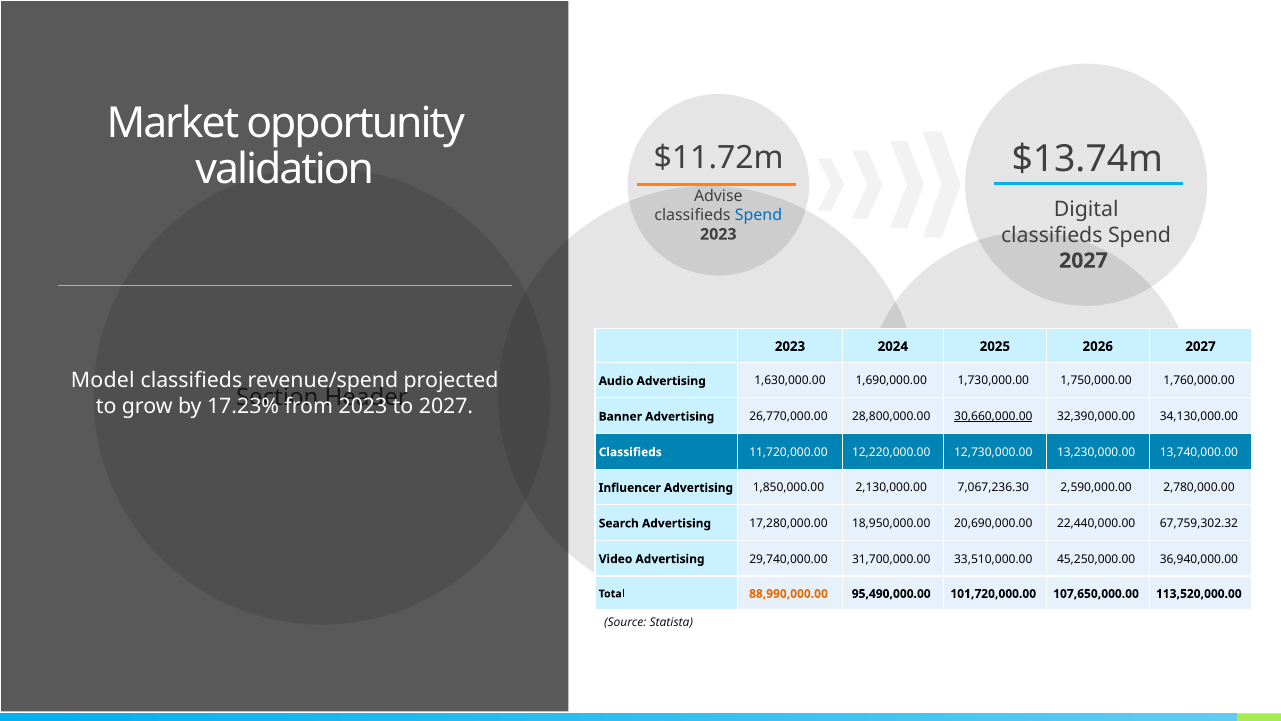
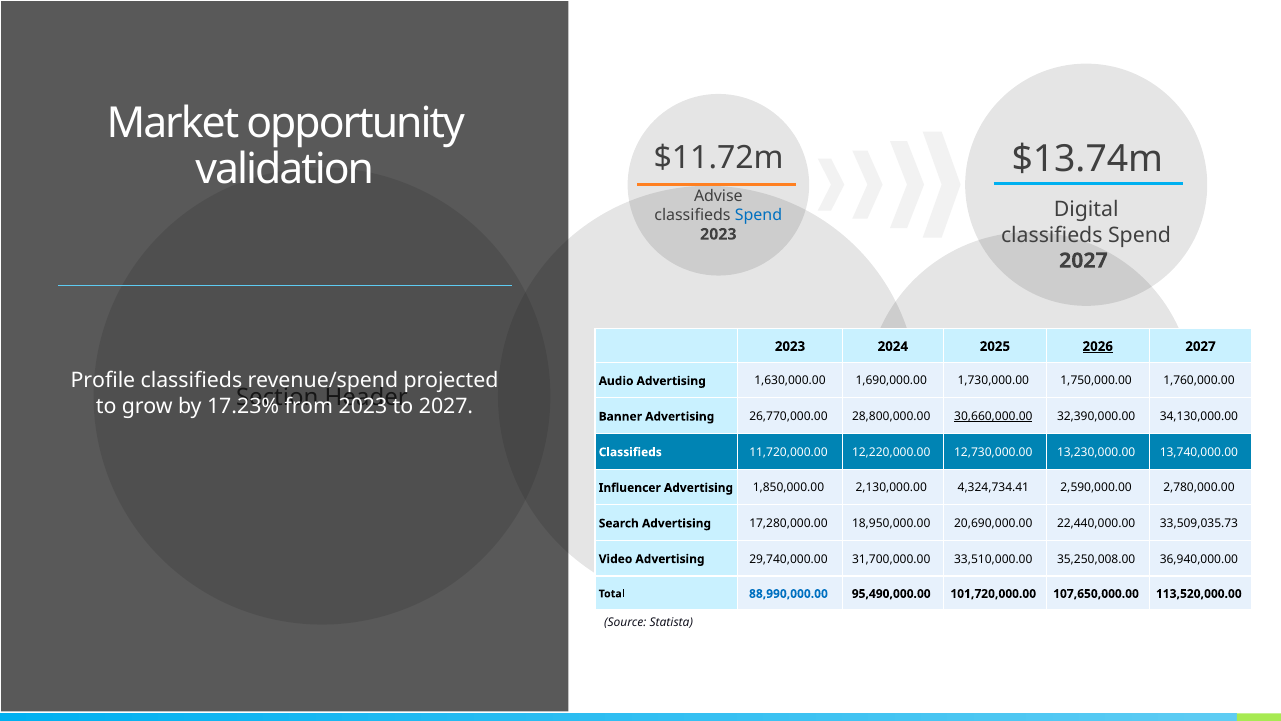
2026 underline: none -> present
Model: Model -> Profile
7,067,236.30: 7,067,236.30 -> 4,324,734.41
67,759,302.32: 67,759,302.32 -> 33,509,035.73
45,250,000.00: 45,250,000.00 -> 35,250,008.00
88,990,000.00 colour: orange -> blue
